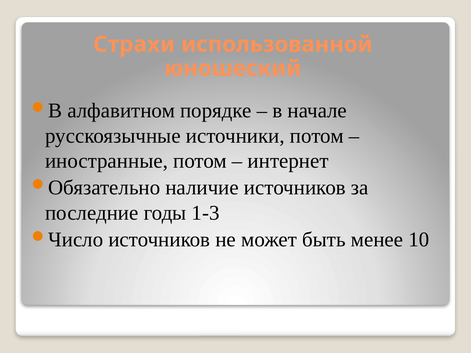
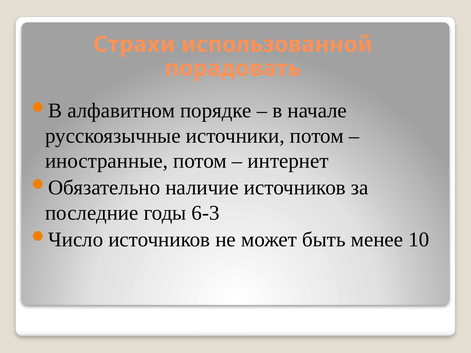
юношеский: юношеский -> порадовать
1-3: 1-3 -> 6-3
